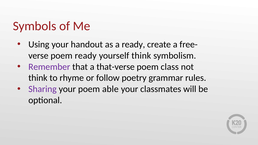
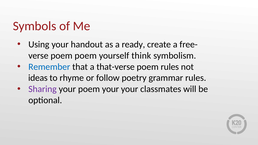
poem ready: ready -> poem
Remember colour: purple -> blue
poem class: class -> rules
think at (38, 78): think -> ideas
poem able: able -> your
